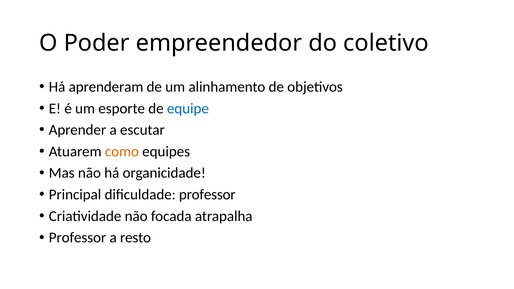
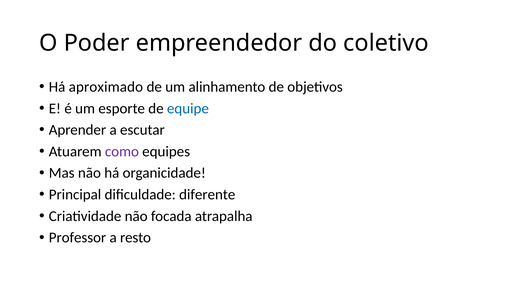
aprenderam: aprenderam -> aproximado
como colour: orange -> purple
dificuldade professor: professor -> diferente
